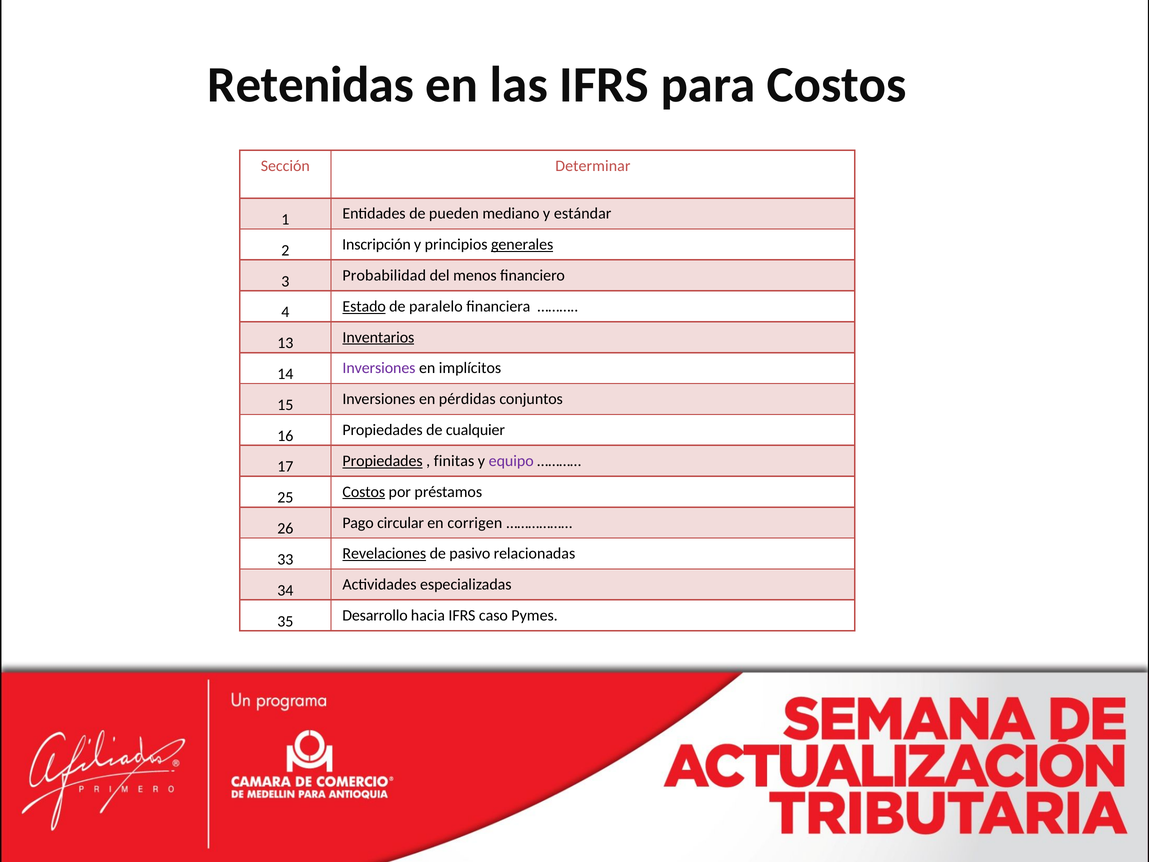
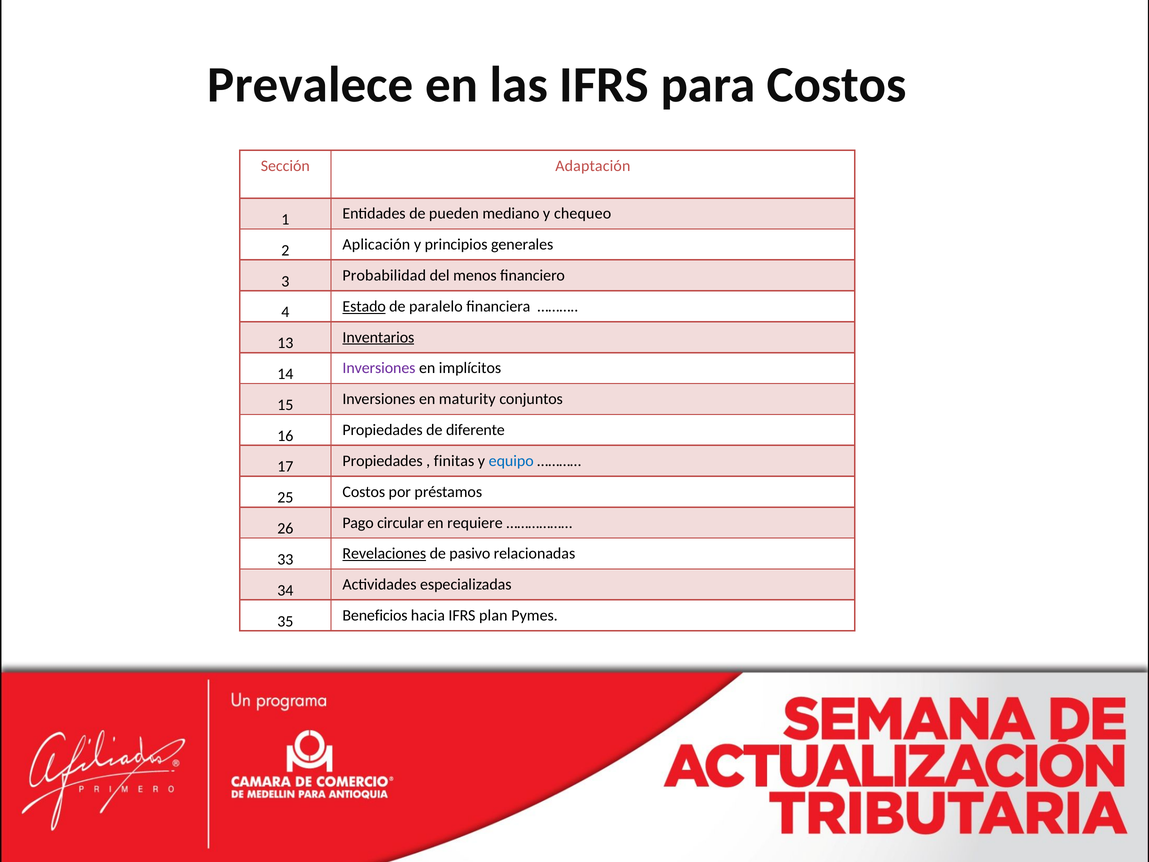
Retenidas: Retenidas -> Prevalece
Determinar: Determinar -> Adaptación
estándar: estándar -> chequeo
Inscripción: Inscripción -> Aplicación
generales underline: present -> none
pérdidas: pérdidas -> maturity
cualquier: cualquier -> diferente
Propiedades at (383, 461) underline: present -> none
equipo colour: purple -> blue
Costos at (364, 492) underline: present -> none
corrigen: corrigen -> requiere
Desarrollo: Desarrollo -> Beneficios
caso: caso -> plan
